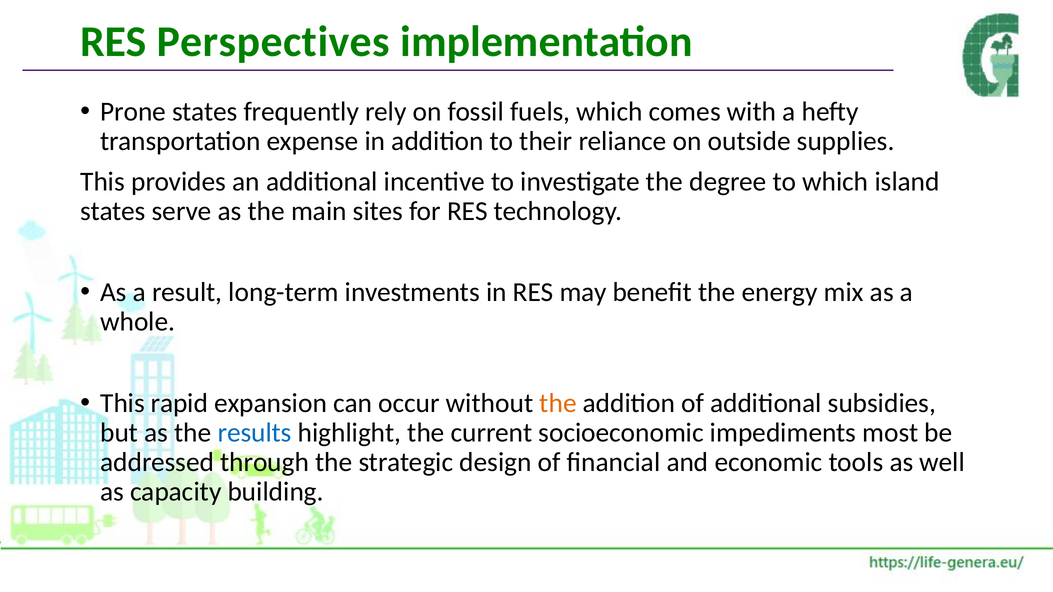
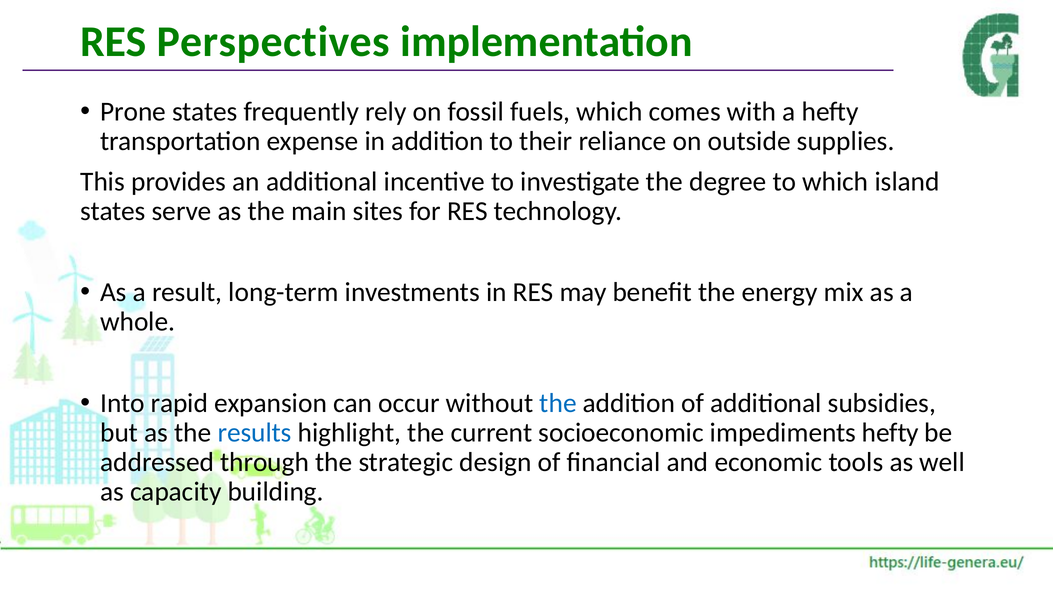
Τhis: Τhis -> Into
the at (558, 403) colour: orange -> blue
impediments most: most -> hefty
